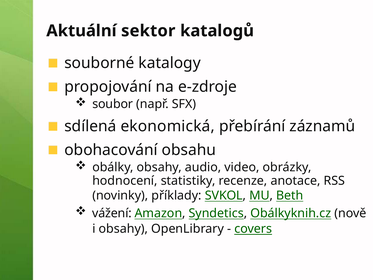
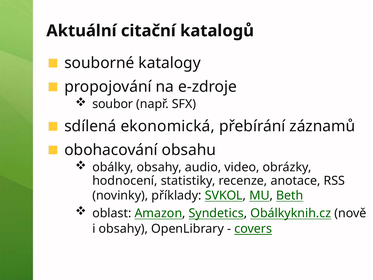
sektor: sektor -> citační
vážení: vážení -> oblast
